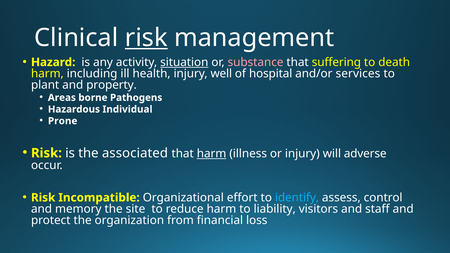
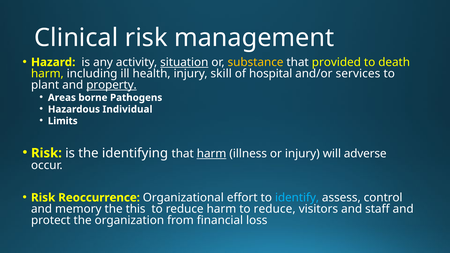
risk at (146, 38) underline: present -> none
substance colour: pink -> yellow
suffering: suffering -> provided
well: well -> skill
property underline: none -> present
Prone: Prone -> Limits
associated: associated -> identifying
Incompatible: Incompatible -> Reoccurrence
site: site -> this
harm to liability: liability -> reduce
